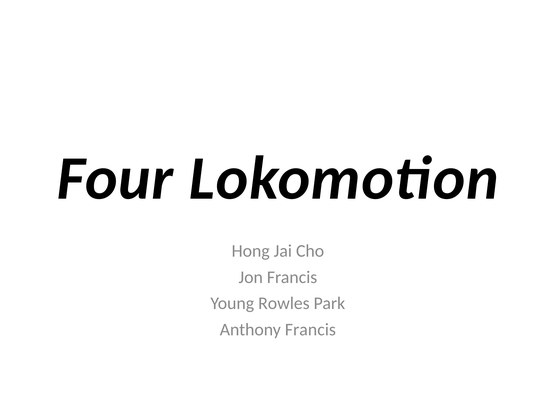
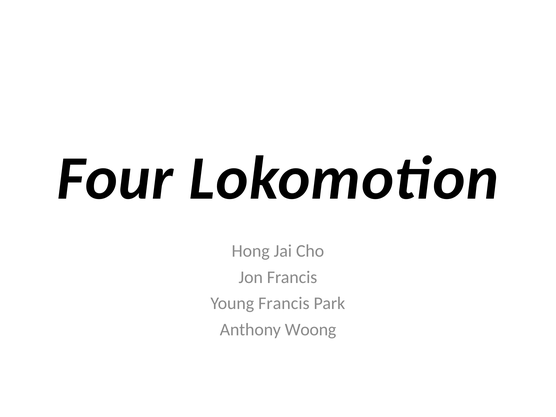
Young Rowles: Rowles -> Francis
Anthony Francis: Francis -> Woong
